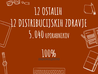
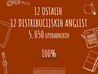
ZDRAVJE: ZDRAVJE -> ANGLIST
5.040: 5.040 -> 5.050
